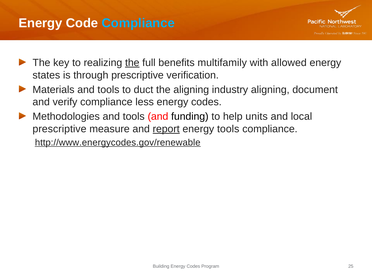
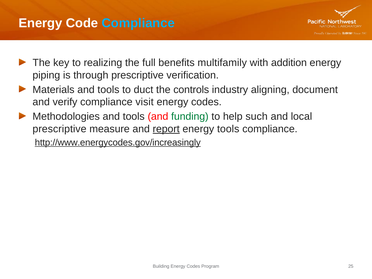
the at (132, 63) underline: present -> none
allowed: allowed -> addition
states: states -> piping
the aligning: aligning -> controls
less: less -> visit
funding colour: black -> green
units: units -> such
http://www.energycodes.gov/renewable: http://www.energycodes.gov/renewable -> http://www.energycodes.gov/increasingly
